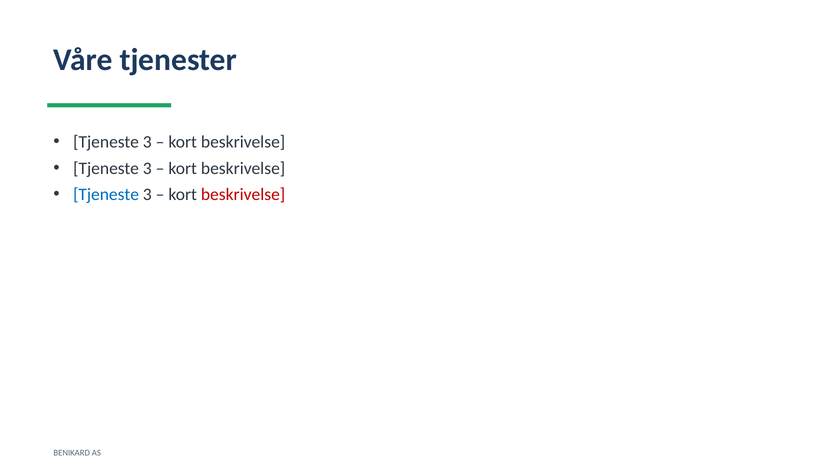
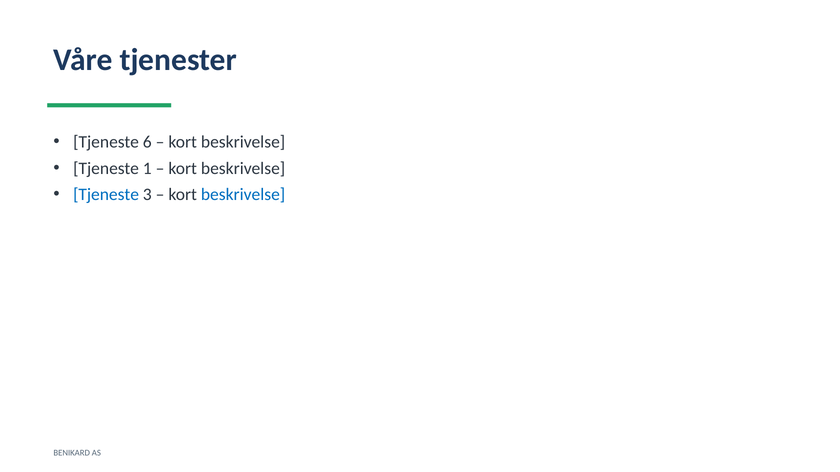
3 at (147, 142): 3 -> 6
3 at (147, 169): 3 -> 1
beskrivelse at (243, 195) colour: red -> blue
